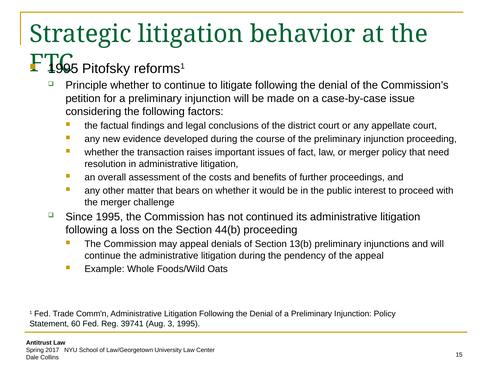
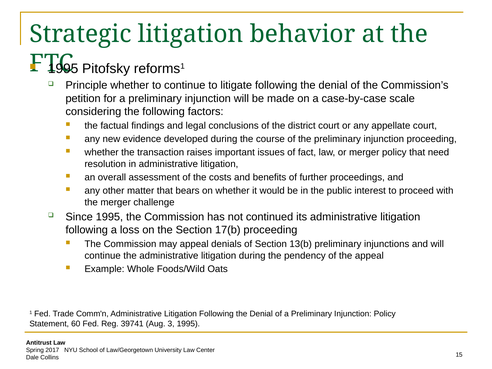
issue: issue -> scale
44(b: 44(b -> 17(b
